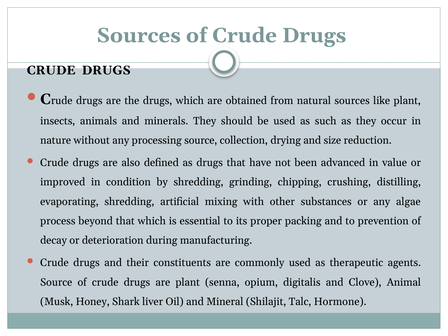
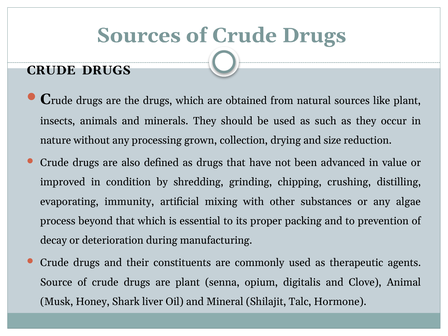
processing source: source -> grown
evaporating shredding: shredding -> immunity
